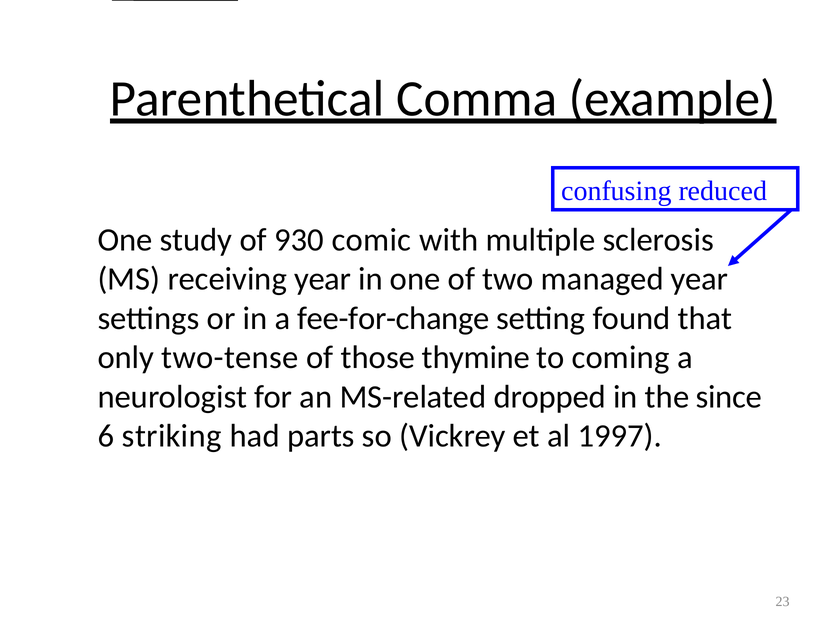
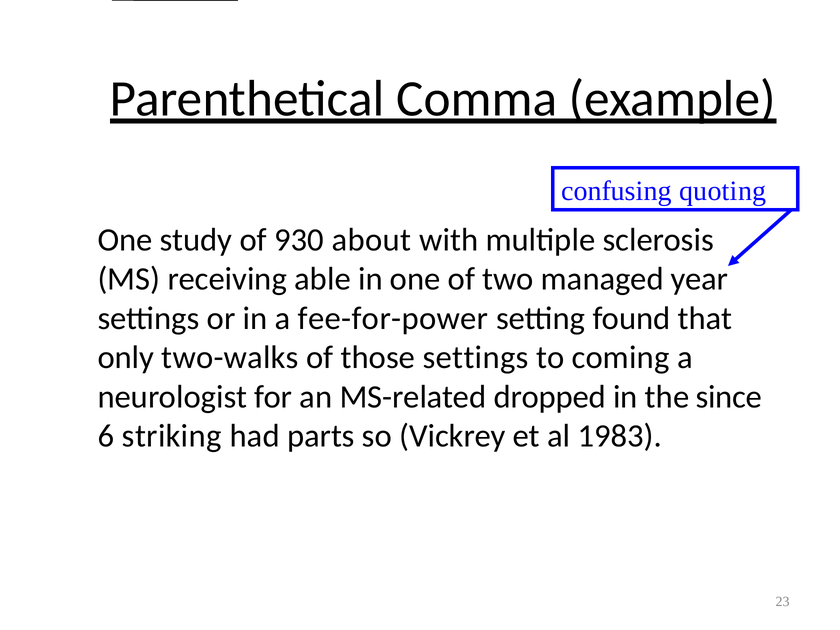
reduced: reduced -> quoting
comic: comic -> about
receiving year: year -> able
fee-for-change: fee-for-change -> fee-for-power
two-tense: two-tense -> two-walks
those thymine: thymine -> settings
1997: 1997 -> 1983
